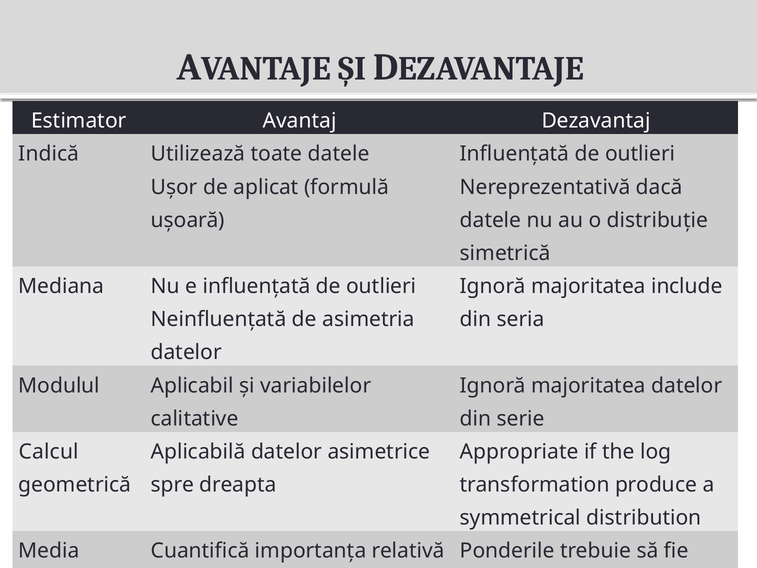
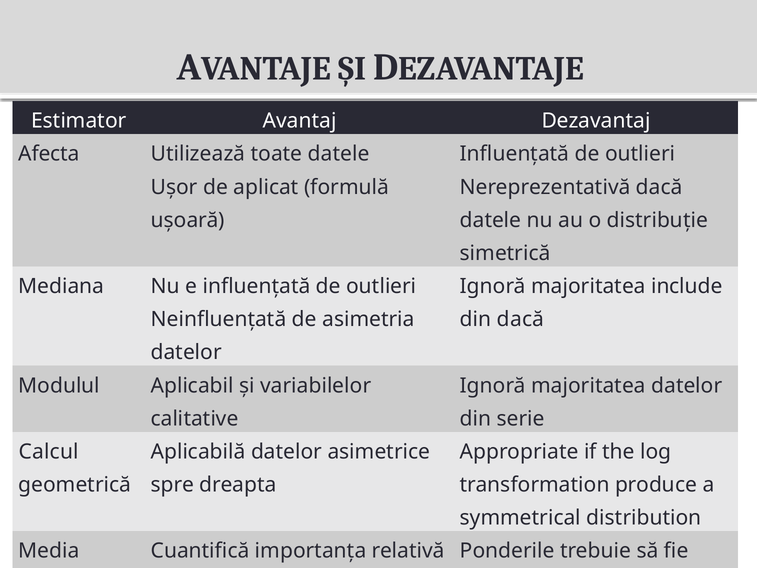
Indică: Indică -> Afecta
din seria: seria -> dacă
